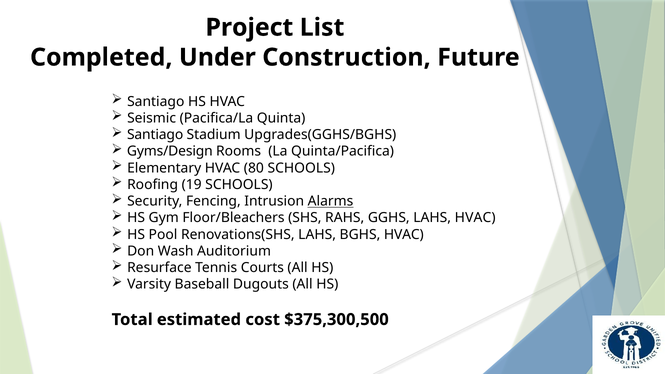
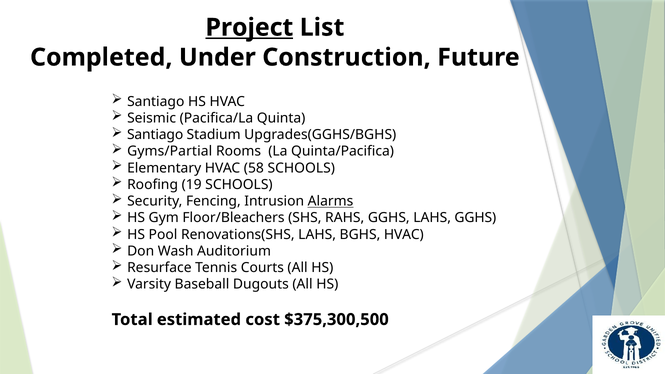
Project underline: none -> present
Gyms/Design: Gyms/Design -> Gyms/Partial
80: 80 -> 58
LAHS HVAC: HVAC -> GGHS
